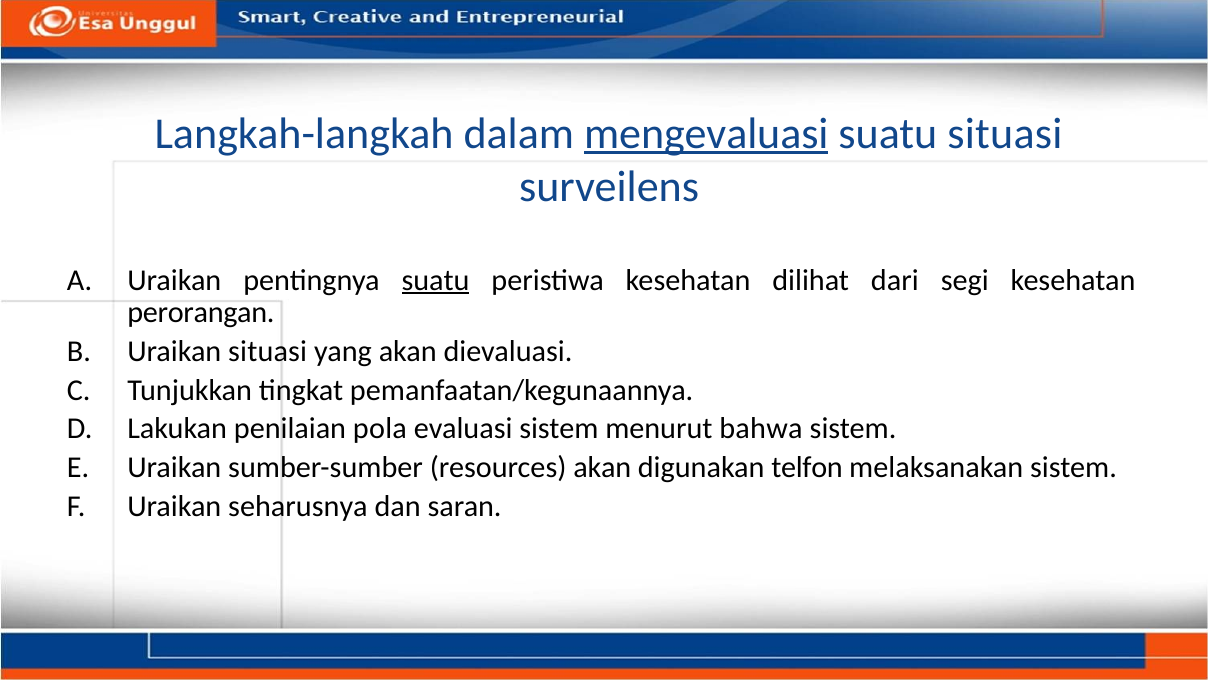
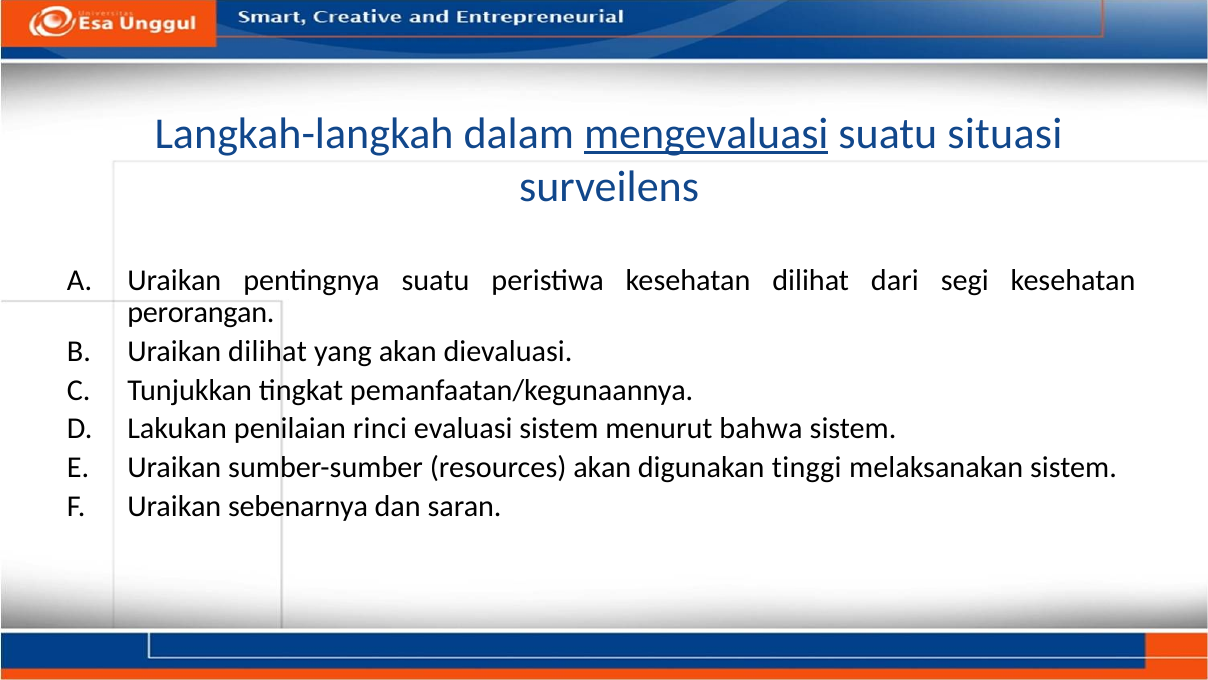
suatu at (436, 280) underline: present -> none
Uraikan situasi: situasi -> dilihat
pola: pola -> rinci
telfon: telfon -> tinggi
seharusnya: seharusnya -> sebenarnya
